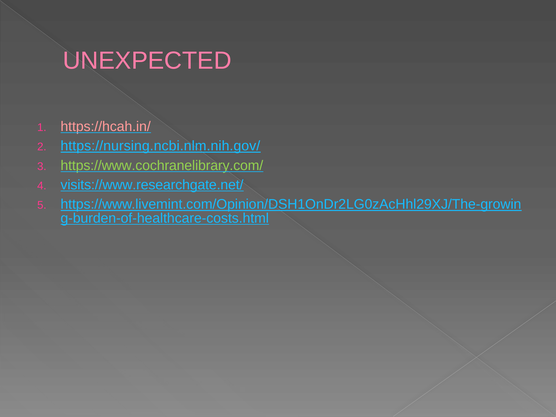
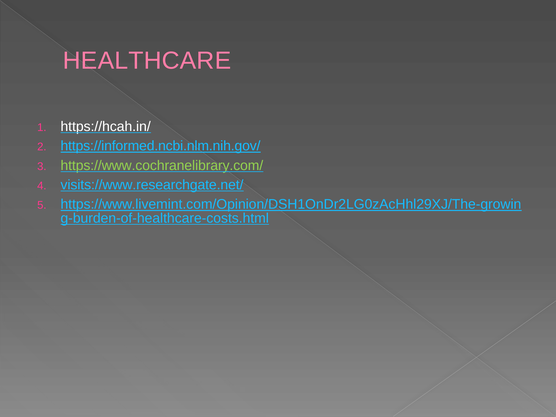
UNEXPECTED: UNEXPECTED -> HEALTHCARE
https://hcah.in/ colour: pink -> white
https://nursing.ncbi.nlm.nih.gov/: https://nursing.ncbi.nlm.nih.gov/ -> https://informed.ncbi.nlm.nih.gov/
